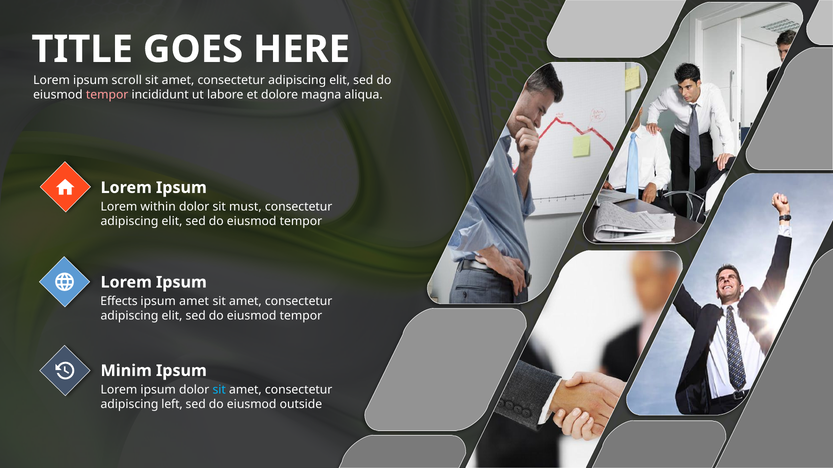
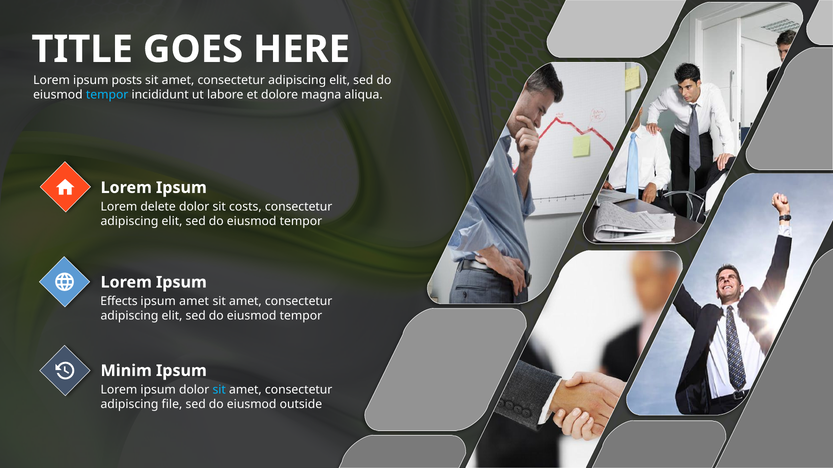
scroll: scroll -> posts
tempor at (107, 95) colour: pink -> light blue
within: within -> delete
must: must -> costs
left: left -> file
